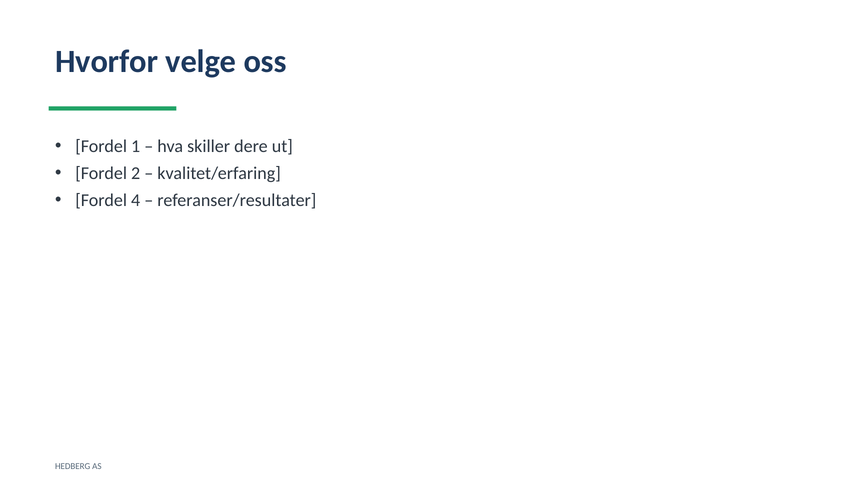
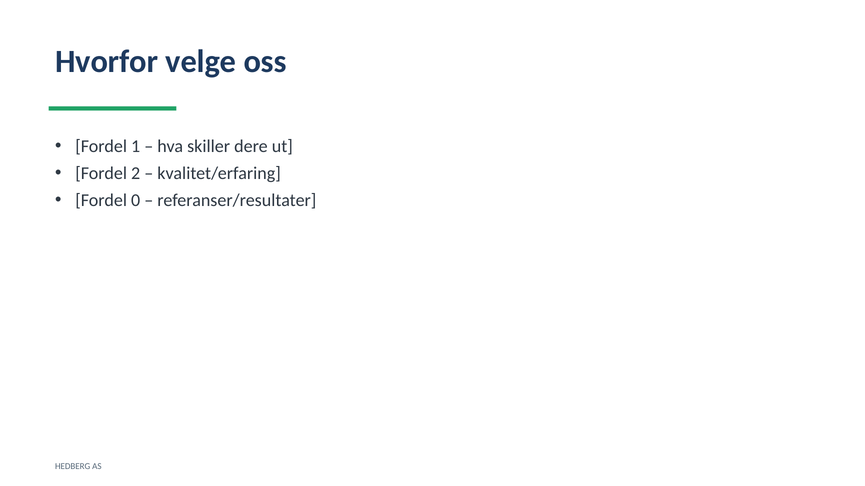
4: 4 -> 0
